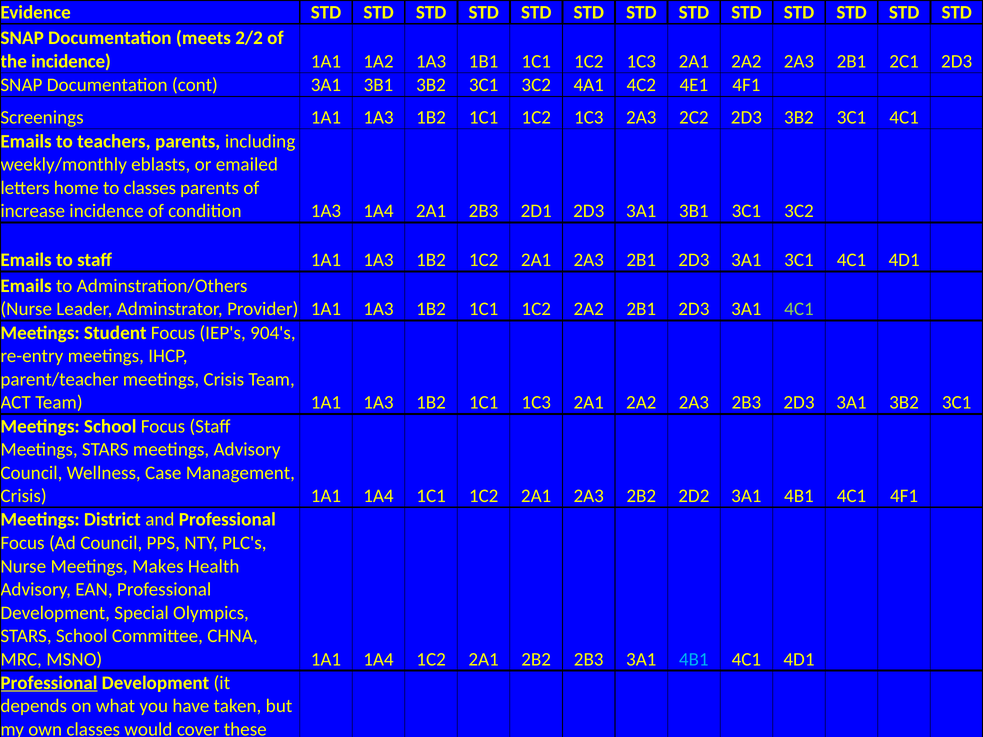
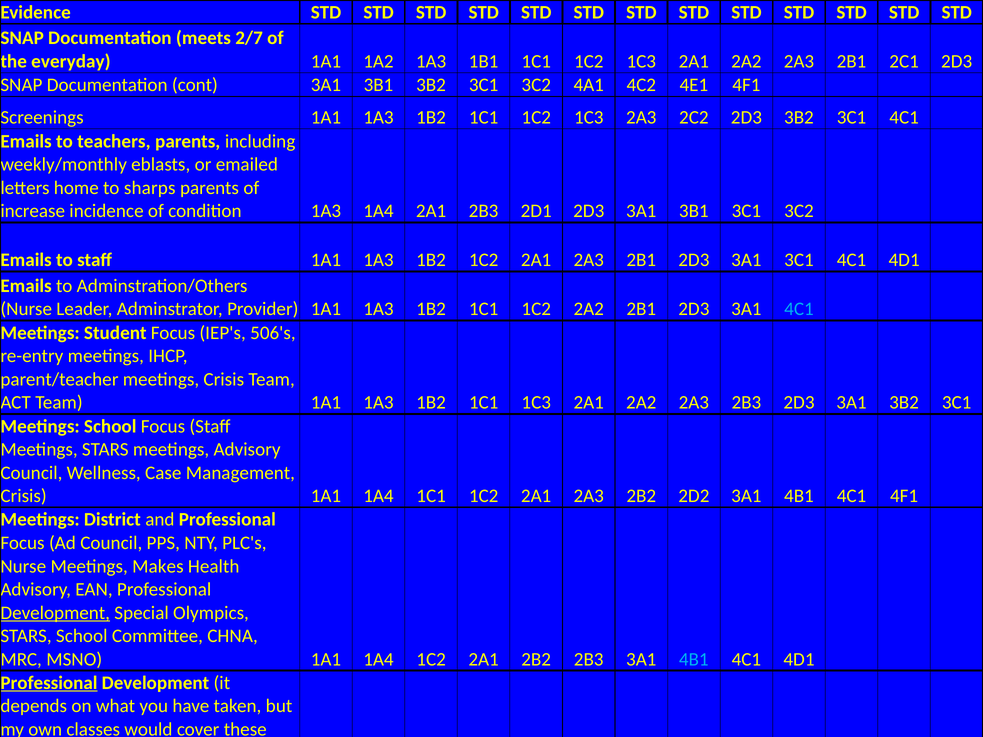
2/2: 2/2 -> 2/7
the incidence: incidence -> everyday
to classes: classes -> sharps
4C1 at (799, 309) colour: light green -> light blue
904's: 904's -> 506's
Development at (55, 613) underline: none -> present
